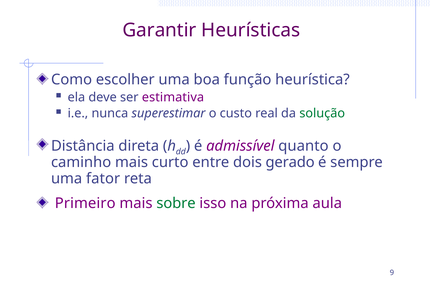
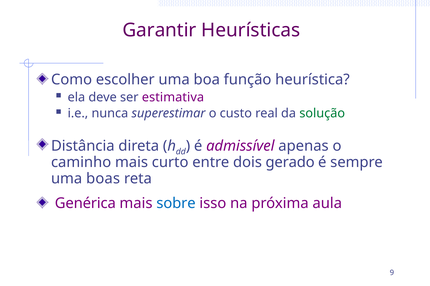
quanto: quanto -> apenas
fator: fator -> boas
Primeiro: Primeiro -> Genérica
sobre colour: green -> blue
